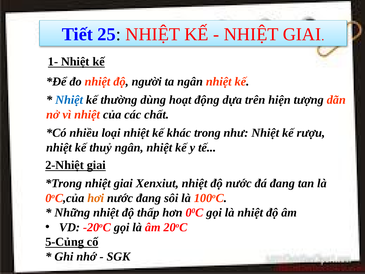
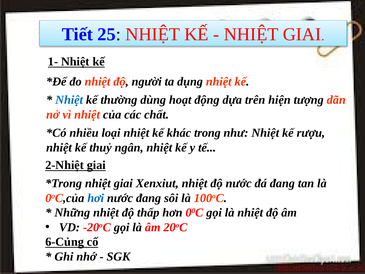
ta ngân: ngân -> dụng
hơi colour: orange -> blue
5-Củng: 5-Củng -> 6-Củng
